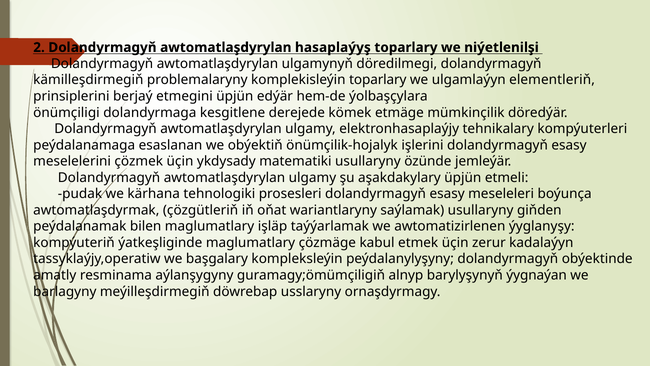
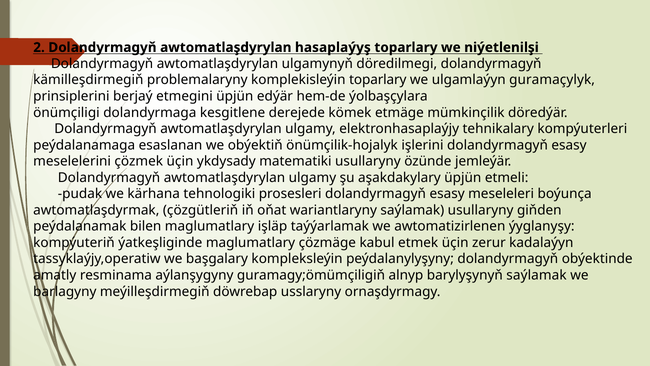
elementleriň: elementleriň -> guramaçylyk
barylyşynyň ýygnaýan: ýygnaýan -> saýlamak
